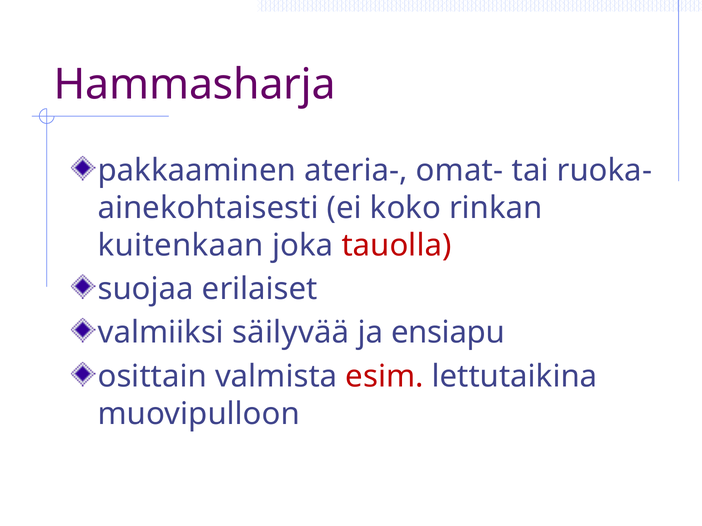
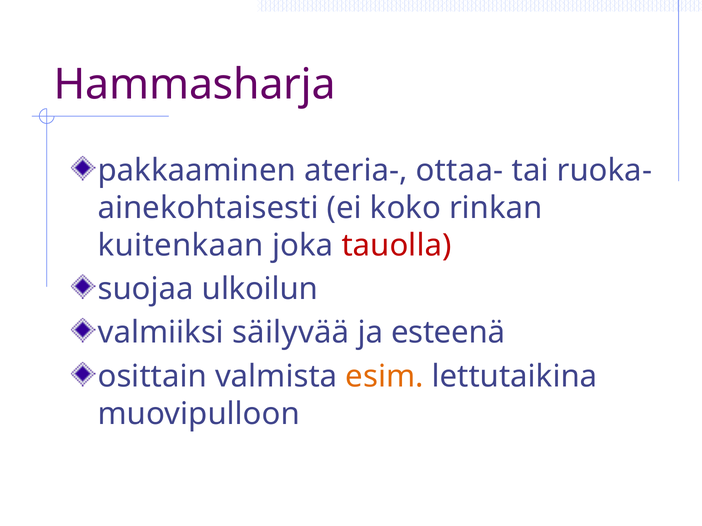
omat-: omat- -> ottaa-
erilaiset: erilaiset -> ulkoilun
ensiapu: ensiapu -> esteenä
esim colour: red -> orange
